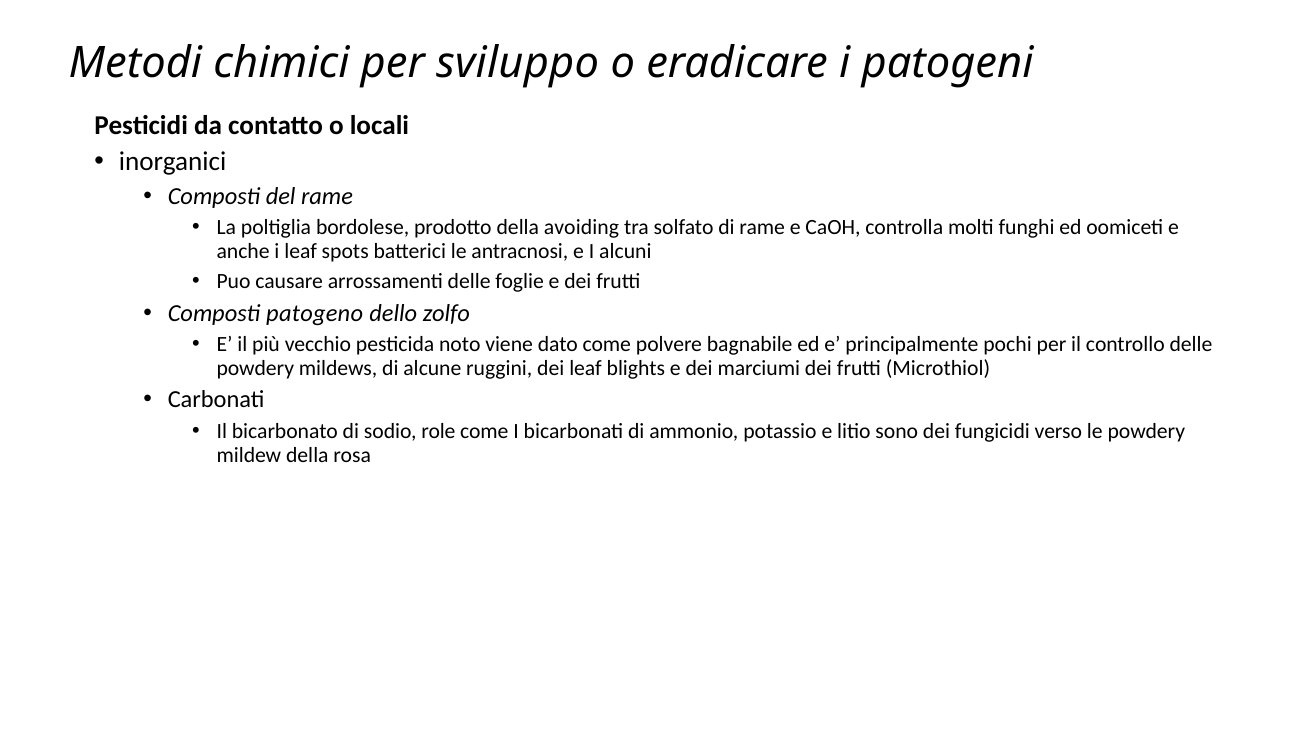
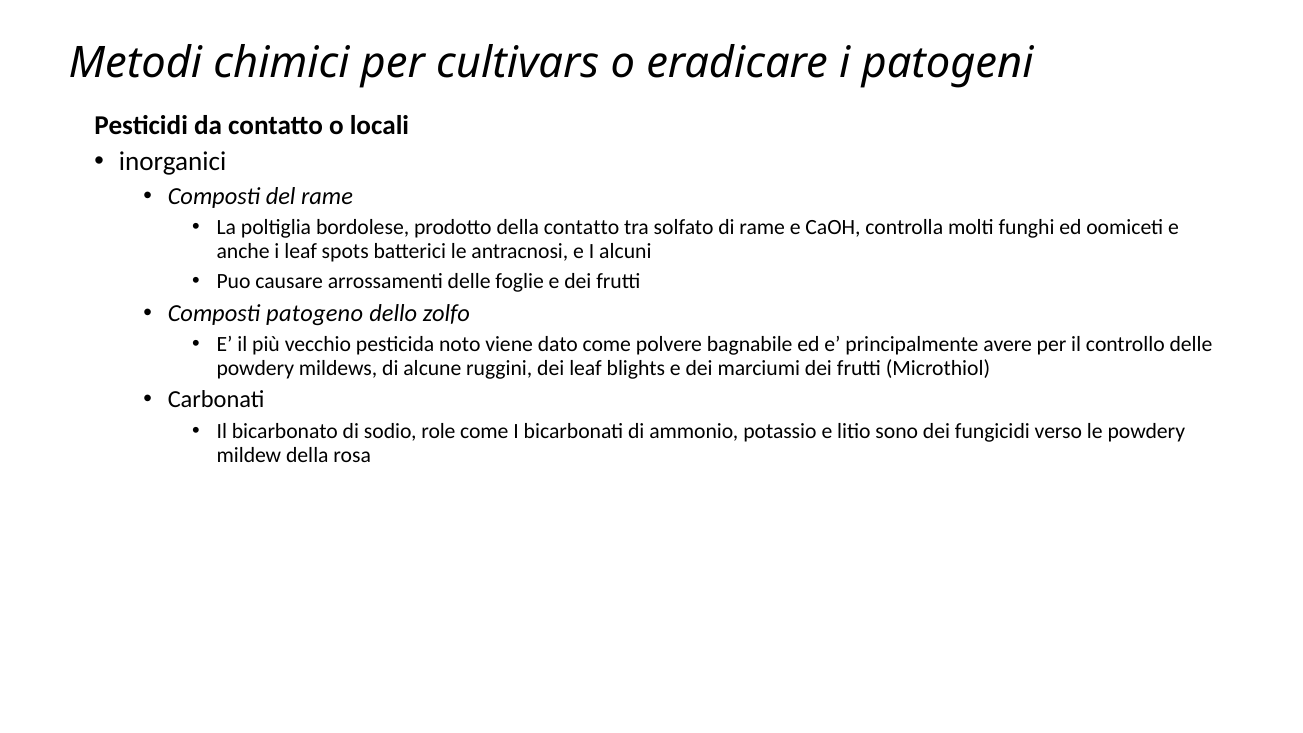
sviluppo: sviluppo -> cultivars
della avoiding: avoiding -> contatto
pochi: pochi -> avere
